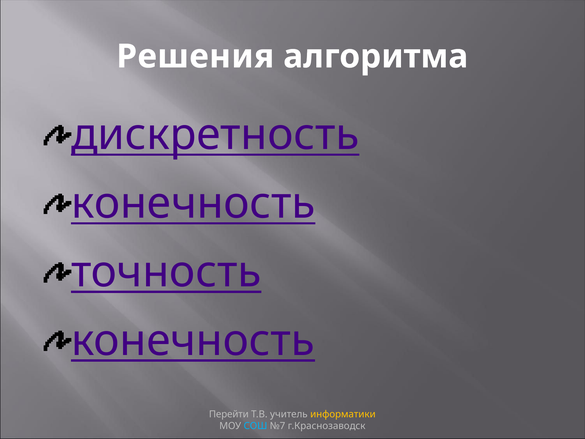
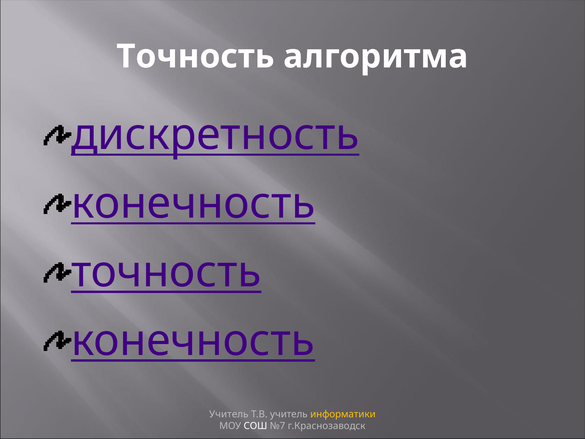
Решения at (195, 56): Решения -> Точность
Перейти at (229, 414): Перейти -> Учитель
СОШ colour: light blue -> white
